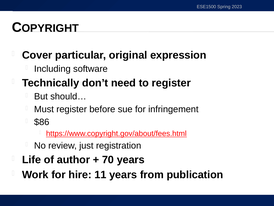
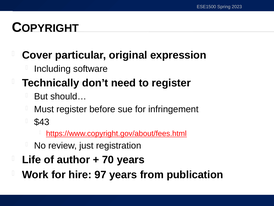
$86: $86 -> $43
11: 11 -> 97
